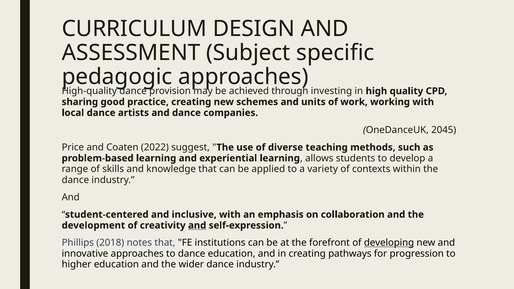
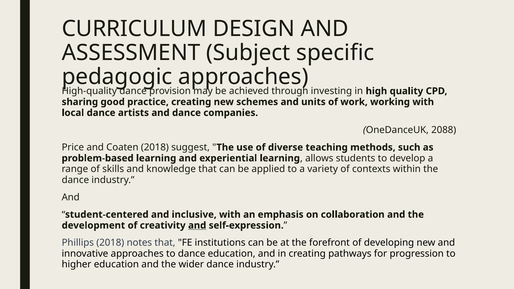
2045: 2045 -> 2088
Coaten 2022: 2022 -> 2018
developing underline: present -> none
